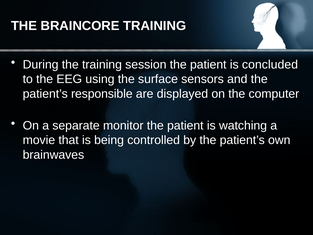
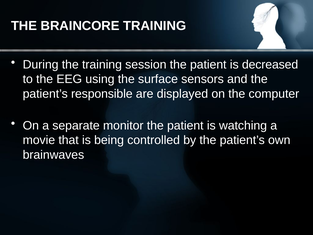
concluded: concluded -> decreased
